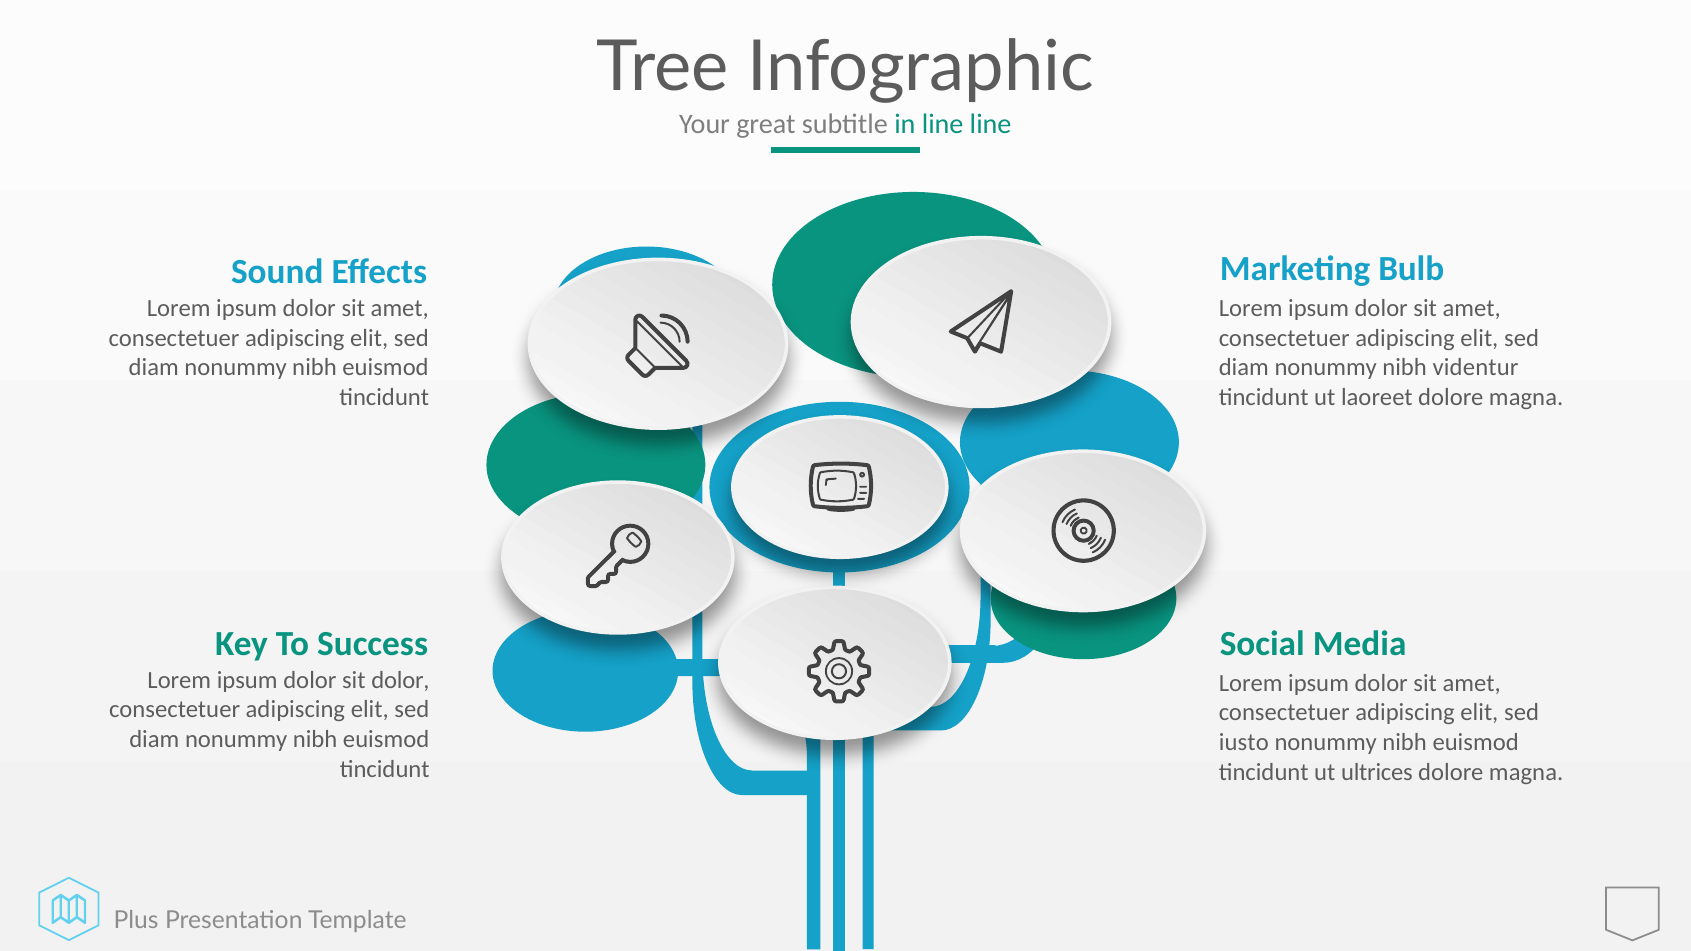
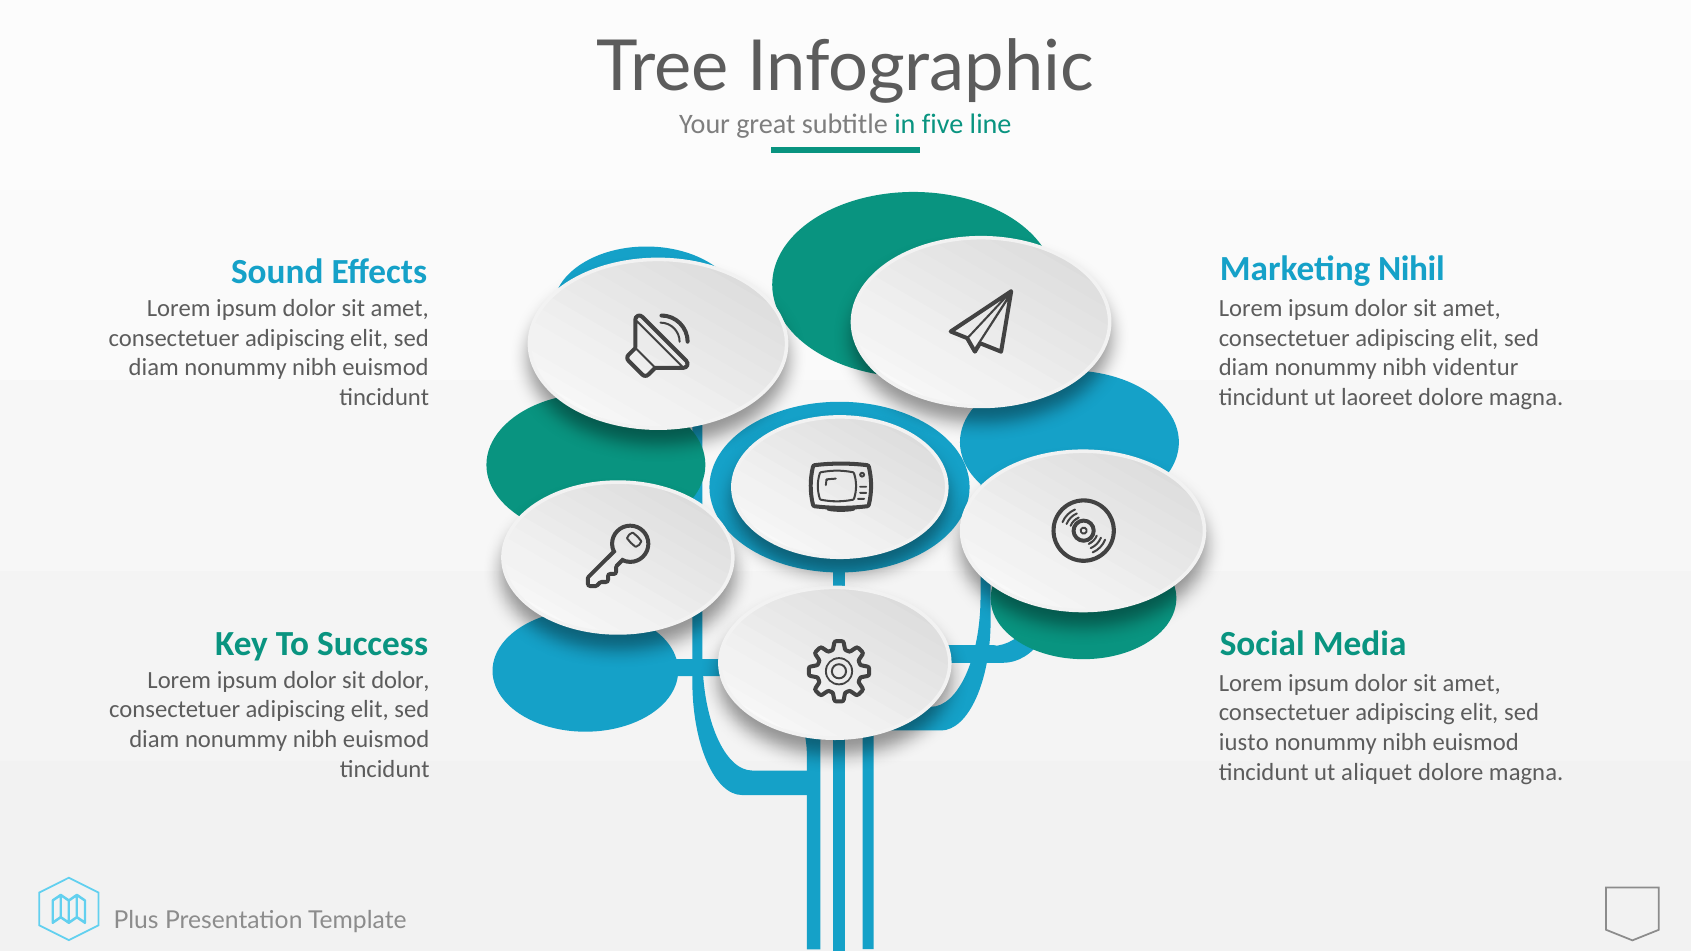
in line: line -> five
Bulb: Bulb -> Nihil
ultrices: ultrices -> aliquet
